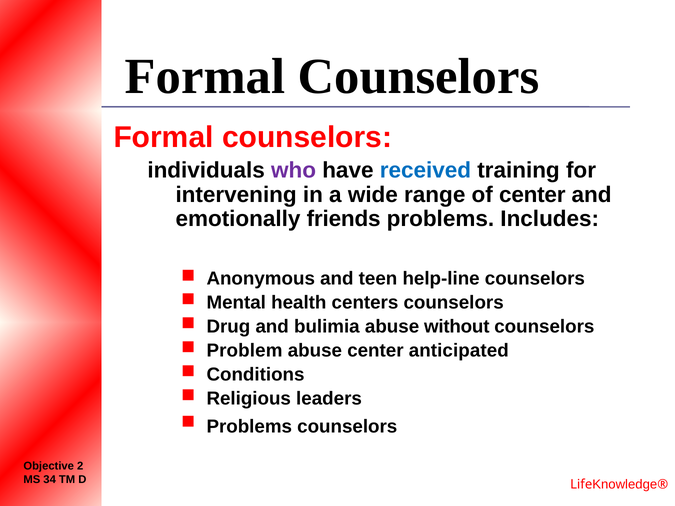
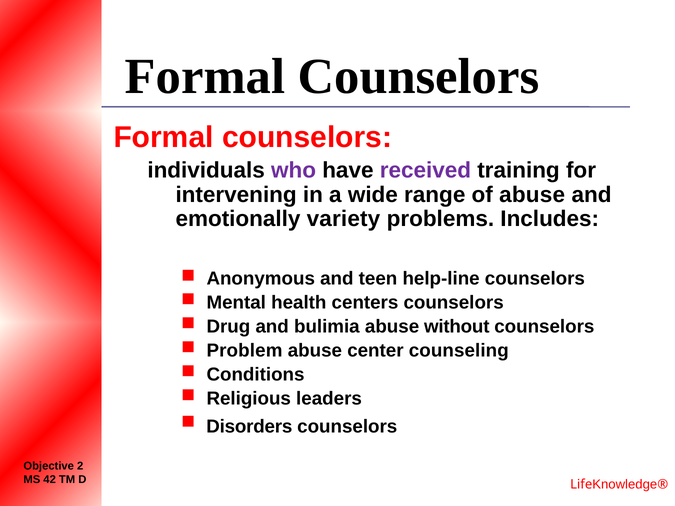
received colour: blue -> purple
of center: center -> abuse
friends: friends -> variety
anticipated: anticipated -> counseling
Problems at (249, 427): Problems -> Disorders
34: 34 -> 42
